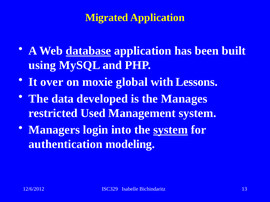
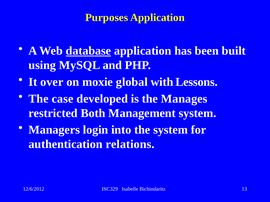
Migrated: Migrated -> Purposes
data: data -> case
Used: Used -> Both
system at (171, 130) underline: present -> none
modeling: modeling -> relations
